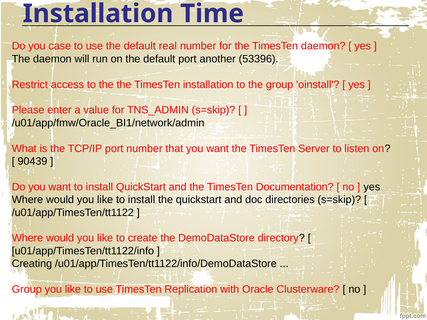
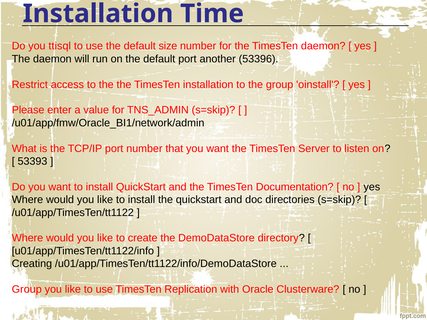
case: case -> ttisql
real: real -> size
90439: 90439 -> 53393
